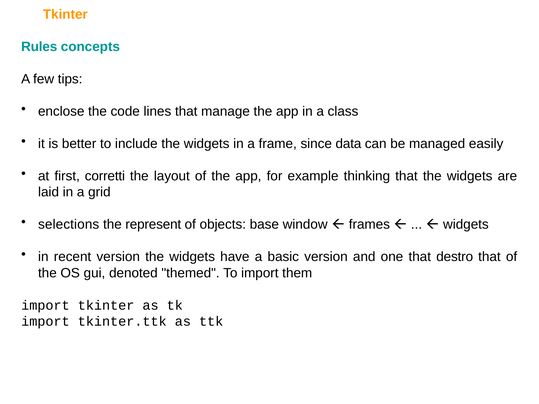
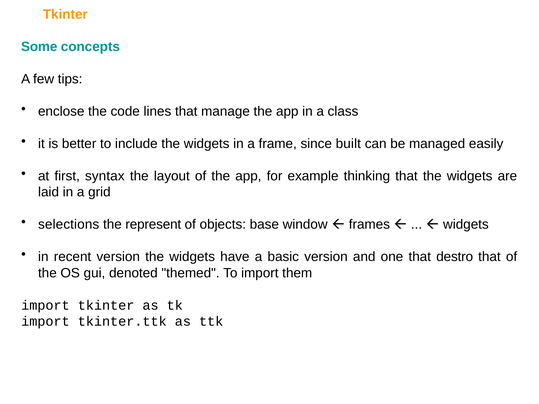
Rules: Rules -> Some
data: data -> built
corretti: corretti -> syntax
